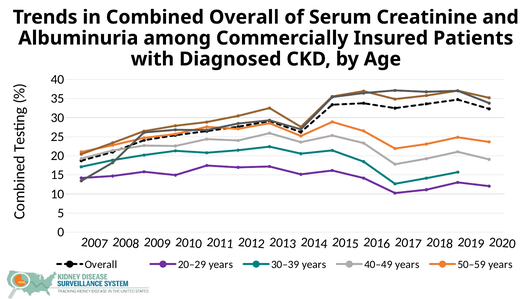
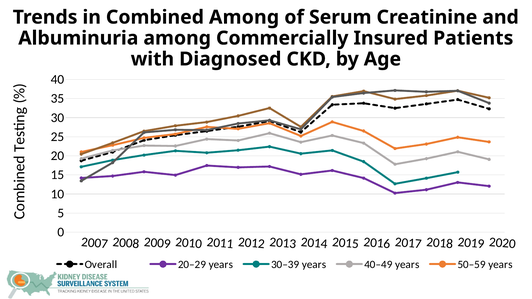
Combined Overall: Overall -> Among
